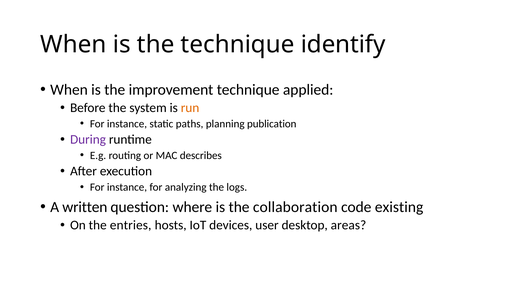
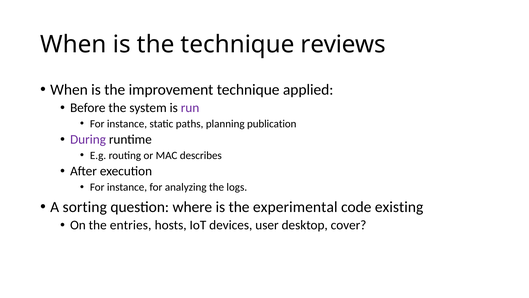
identify: identify -> reviews
run colour: orange -> purple
written: written -> sorting
collaboration: collaboration -> experimental
areas: areas -> cover
